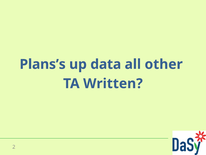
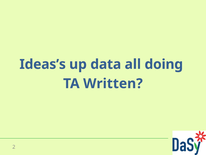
Plans’s: Plans’s -> Ideas’s
other: other -> doing
